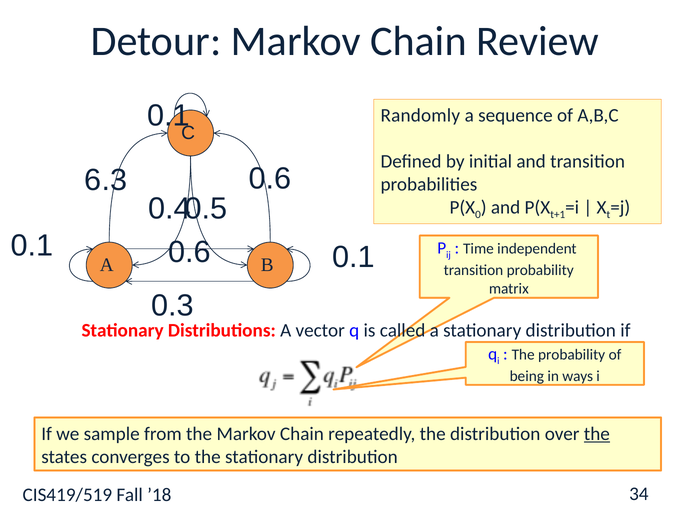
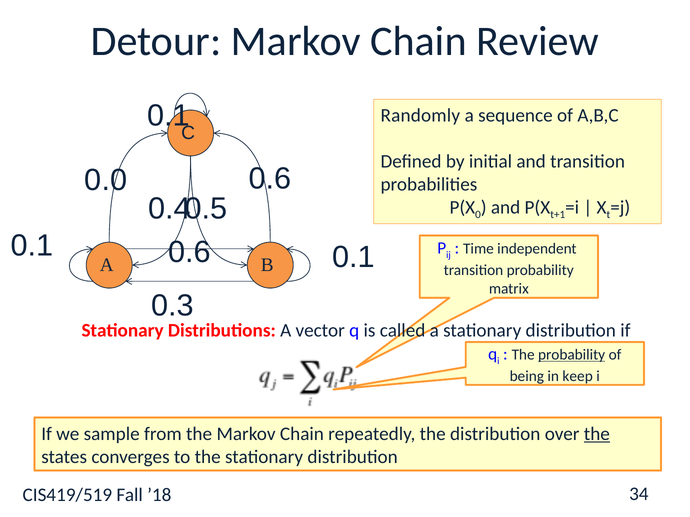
6.3: 6.3 -> 0.0
probability at (572, 355) underline: none -> present
ways: ways -> keep
